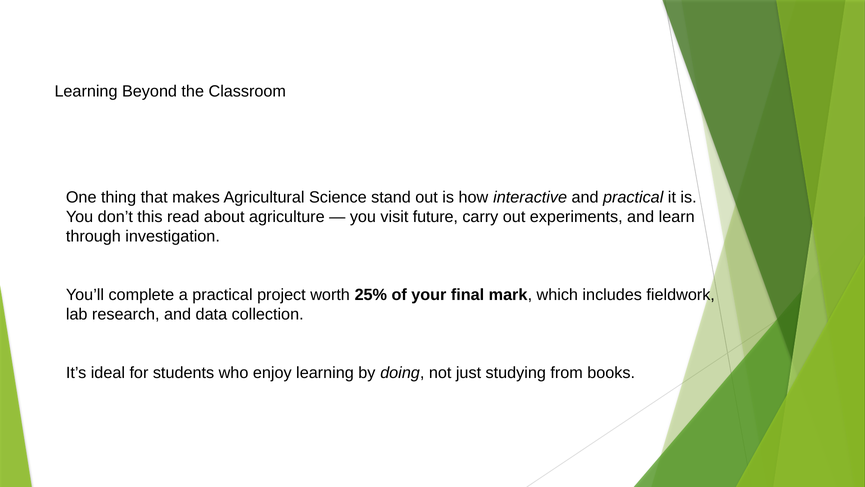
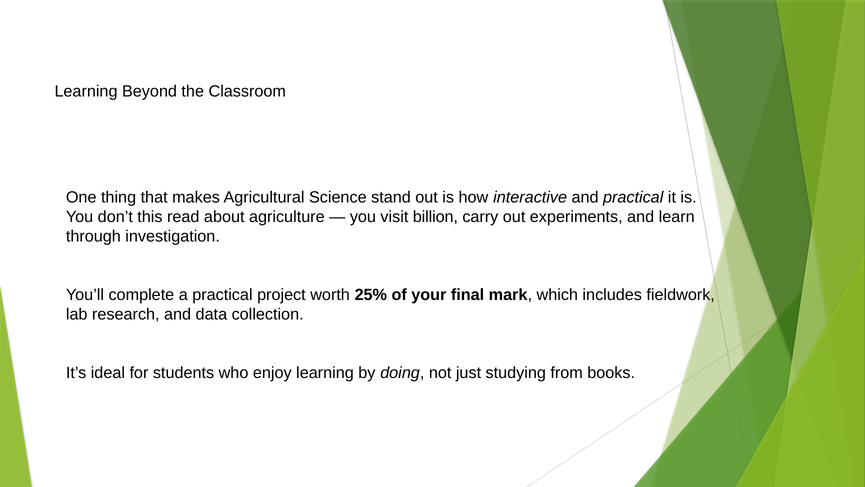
future: future -> billion
